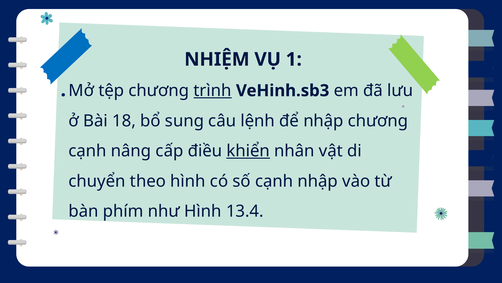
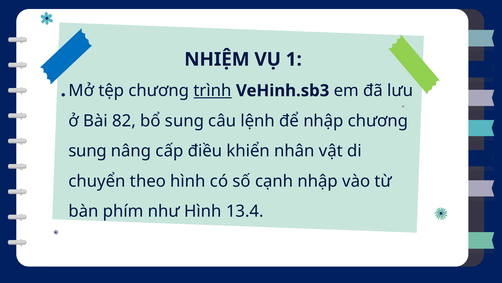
18: 18 -> 82
cạnh at (88, 151): cạnh -> sung
khiển underline: present -> none
